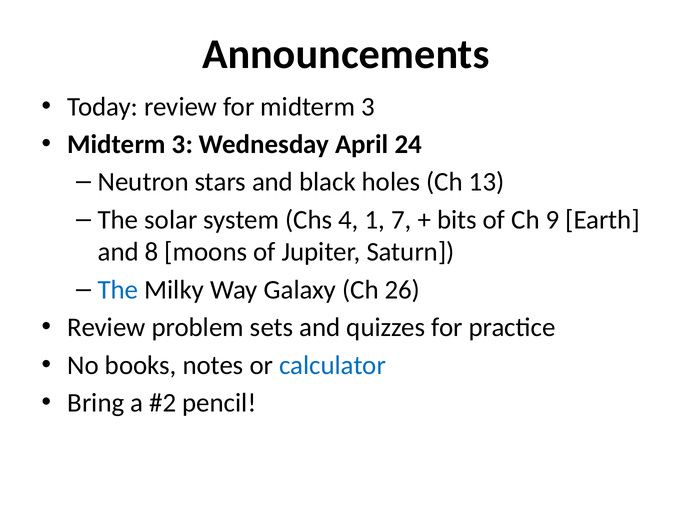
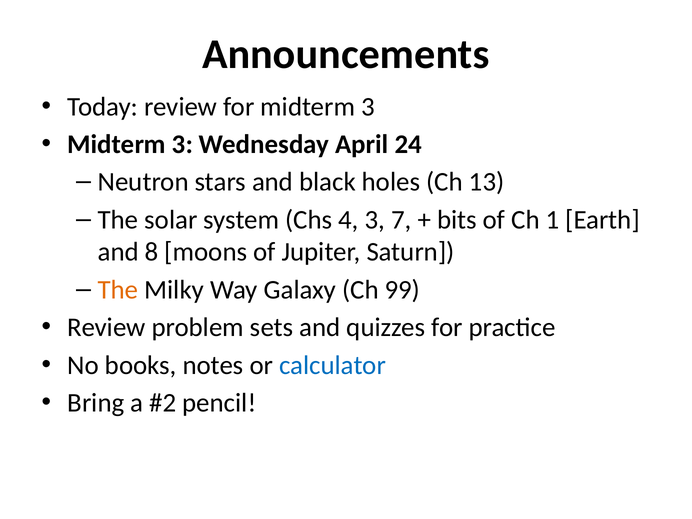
4 1: 1 -> 3
9: 9 -> 1
The at (118, 290) colour: blue -> orange
26: 26 -> 99
